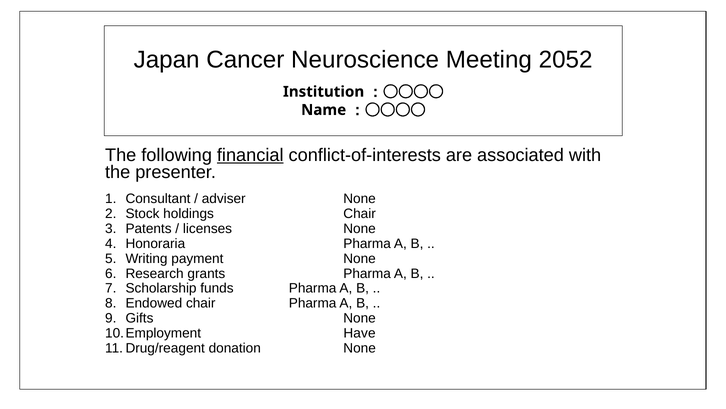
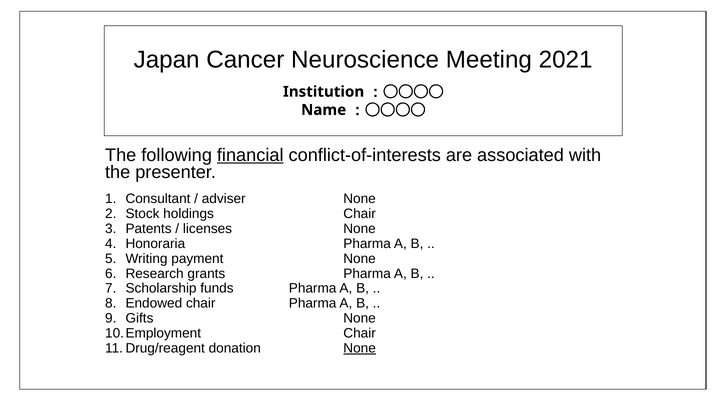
2052: 2052 -> 2021
Have at (359, 333): Have -> Chair
None at (360, 348) underline: none -> present
